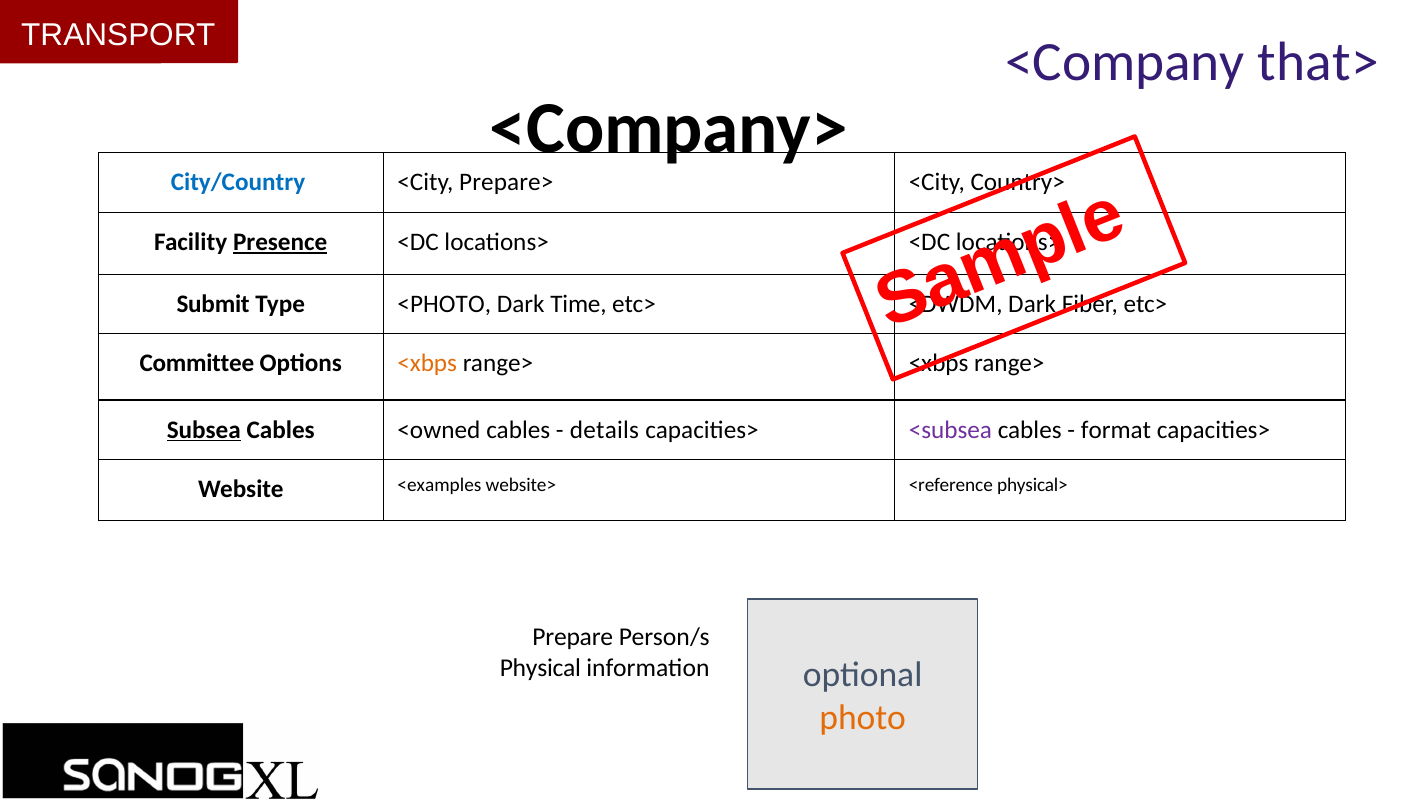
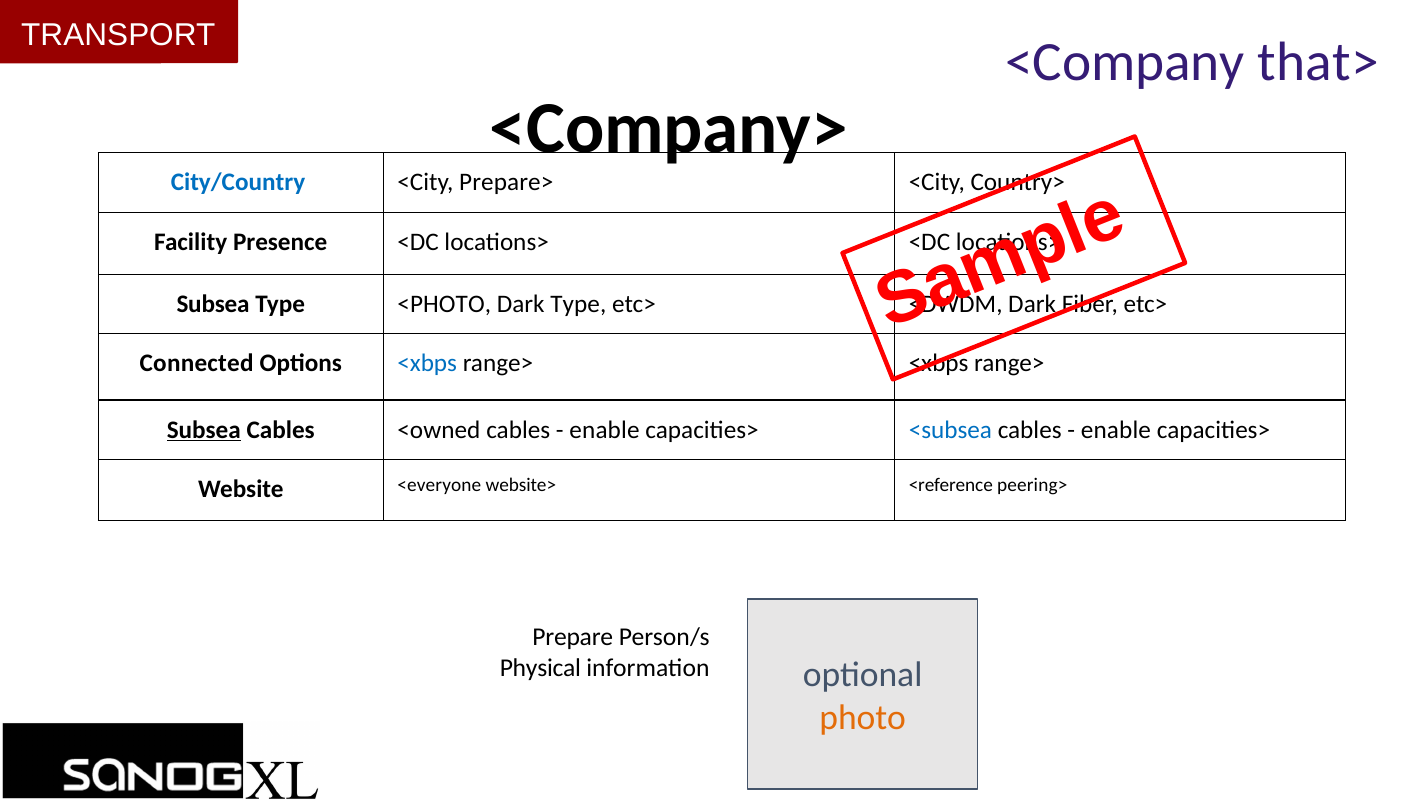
Presence underline: present -> none
Submit at (213, 304): Submit -> Subsea
Dark Time: Time -> Type
Committee: Committee -> Connected
<xbps at (427, 363) colour: orange -> blue
details at (604, 430): details -> enable
<subsea colour: purple -> blue
format at (1116, 430): format -> enable
<examples: <examples -> <everyone
physical>: physical> -> peering>
